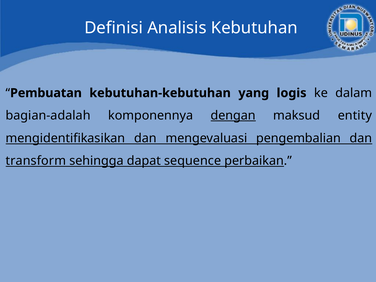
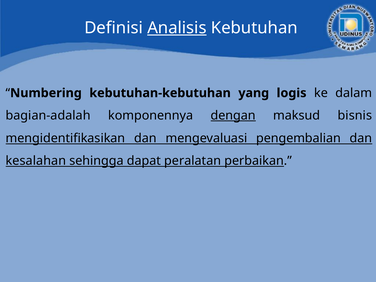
Analisis underline: none -> present
Pembuatan: Pembuatan -> Numbering
entity: entity -> bisnis
transform: transform -> kesalahan
sequence: sequence -> peralatan
